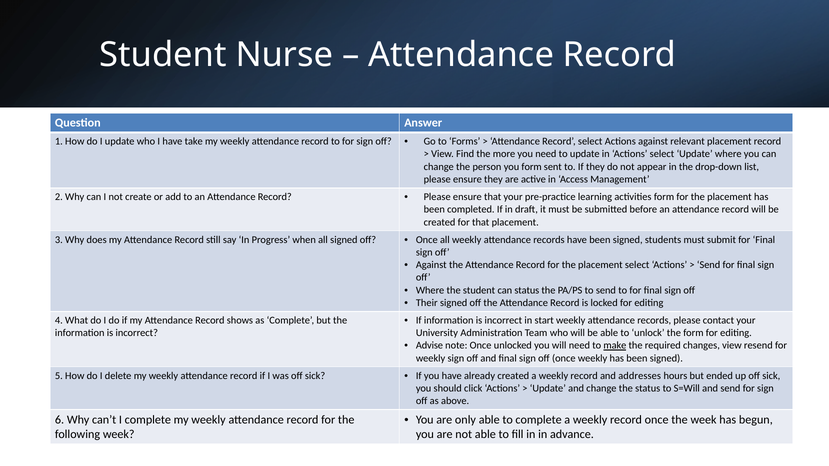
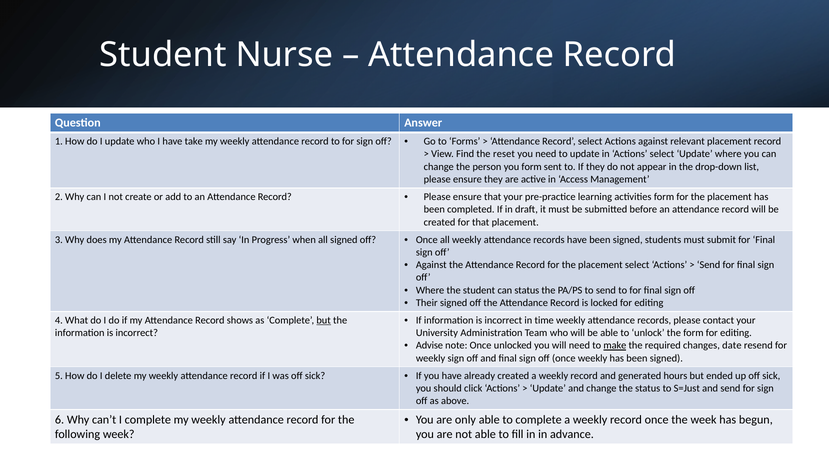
more: more -> reset
start: start -> time
but at (324, 321) underline: none -> present
changes view: view -> date
addresses: addresses -> generated
S=Will: S=Will -> S=Just
